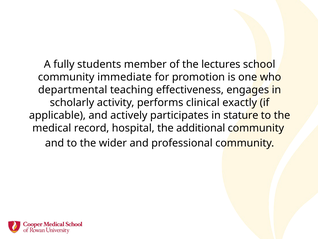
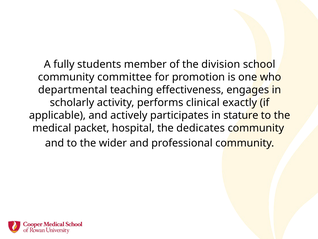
lectures: lectures -> division
immediate: immediate -> committee
record: record -> packet
additional: additional -> dedicates
